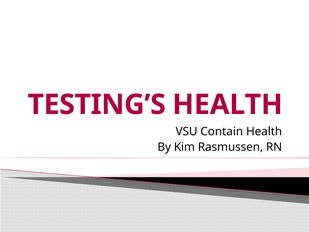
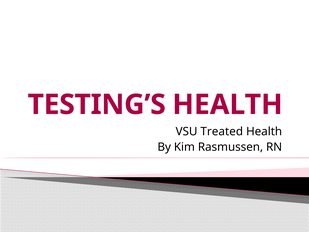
Contain: Contain -> Treated
